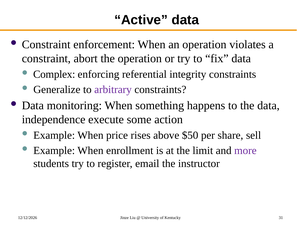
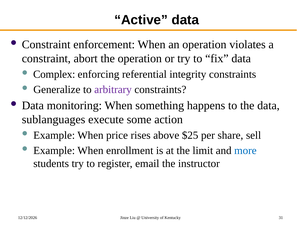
independence: independence -> sublanguages
$50: $50 -> $25
more colour: purple -> blue
